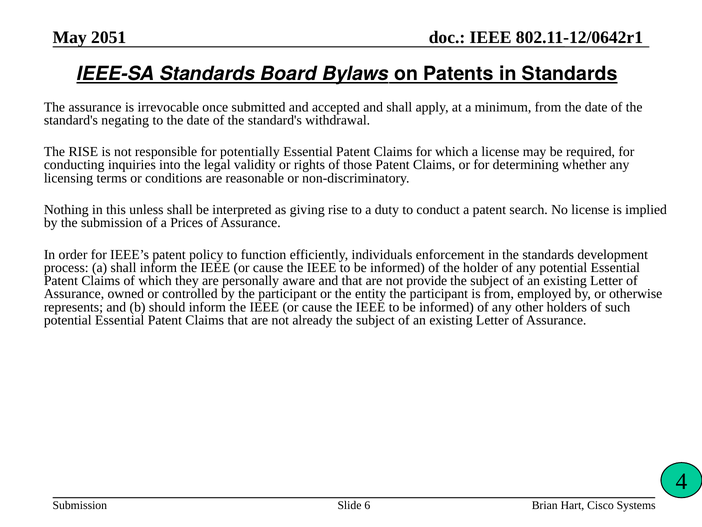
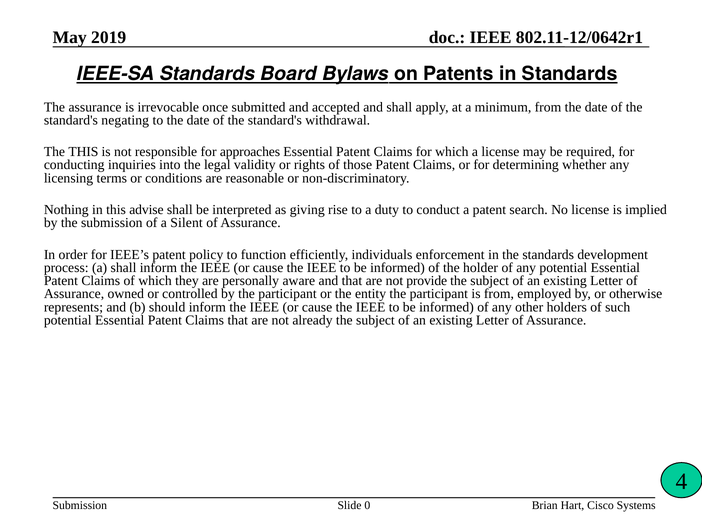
2051: 2051 -> 2019
The RISE: RISE -> THIS
potentially: potentially -> approaches
unless: unless -> advise
Prices: Prices -> Silent
6: 6 -> 0
